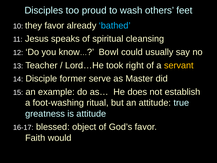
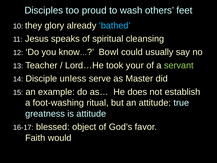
they favor: favor -> glory
right: right -> your
servant colour: yellow -> light green
former: former -> unless
